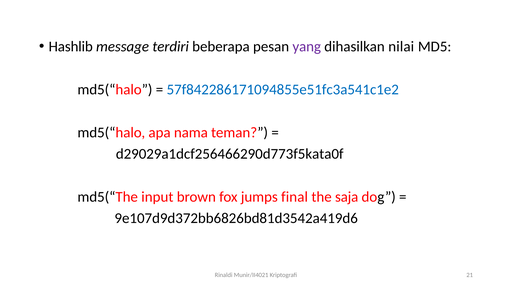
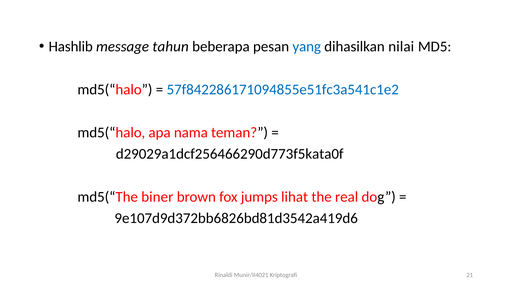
terdiri: terdiri -> tahun
yang colour: purple -> blue
input: input -> biner
final: final -> lihat
saja: saja -> real
